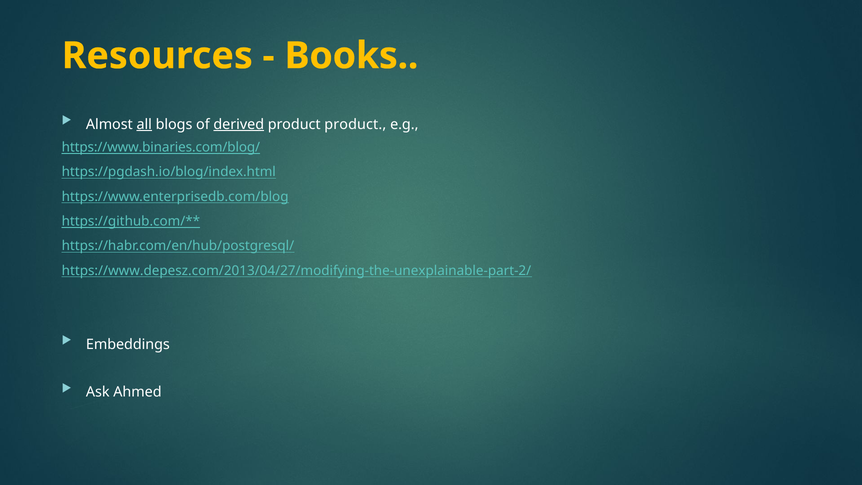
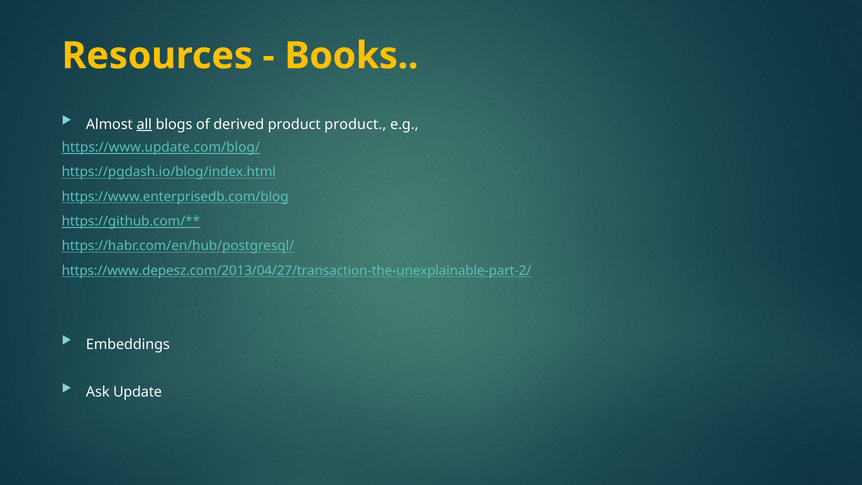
derived underline: present -> none
https://www.binaries.com/blog/: https://www.binaries.com/blog/ -> https://www.update.com/blog/
https://www.depesz.com/2013/04/27/modifying-the-unexplainable-part-2/: https://www.depesz.com/2013/04/27/modifying-the-unexplainable-part-2/ -> https://www.depesz.com/2013/04/27/transaction-the-unexplainable-part-2/
Ahmed: Ahmed -> Update
